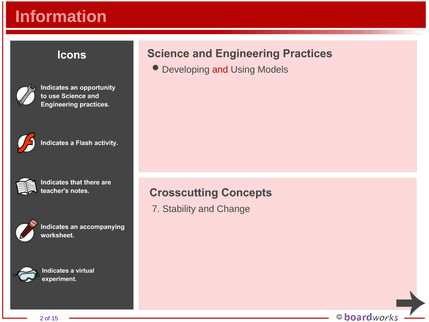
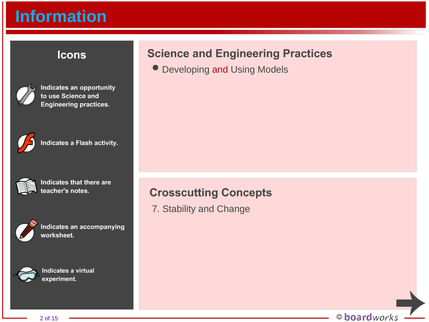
Information colour: pink -> light blue
